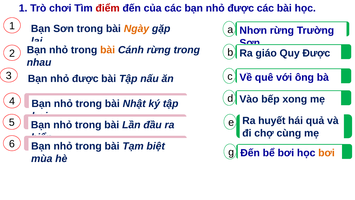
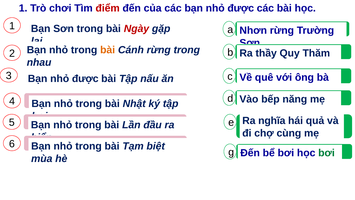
Ngày colour: orange -> red
giáo: giáo -> thầy
Quy Được: Được -> Thăm
xong: xong -> năng
huyết: huyết -> nghĩa
bơi at (326, 153) colour: orange -> green
